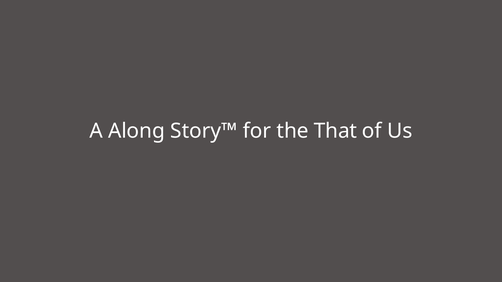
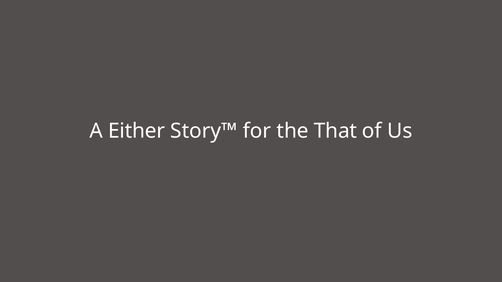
Along: Along -> Either
